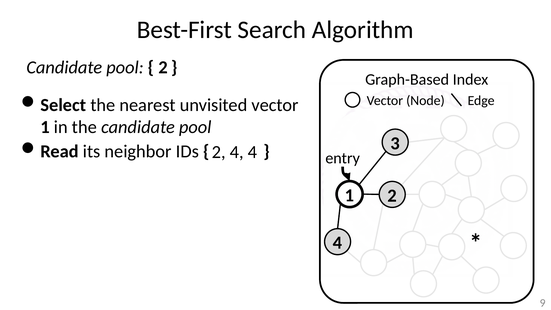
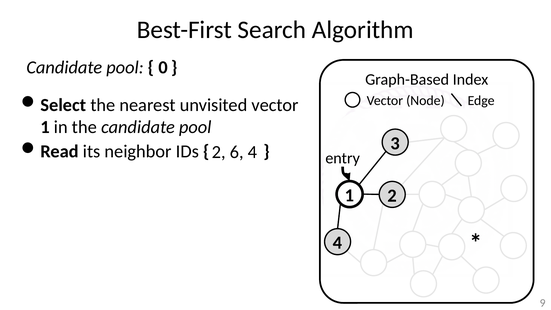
2 at (163, 67): 2 -> 0
2 4: 4 -> 6
